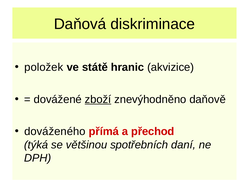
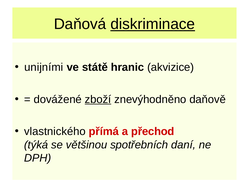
diskriminace underline: none -> present
položek: položek -> unijními
dováženého: dováženého -> vlastnického
